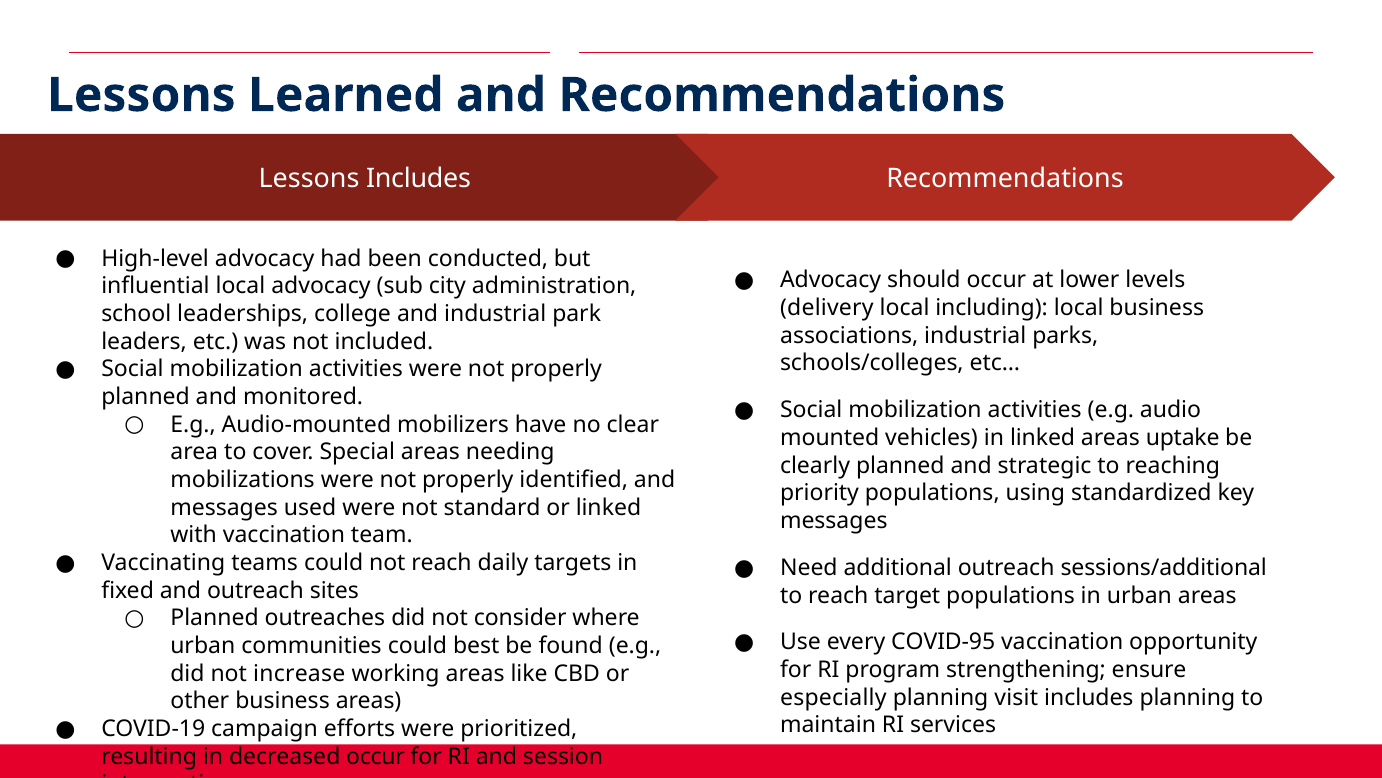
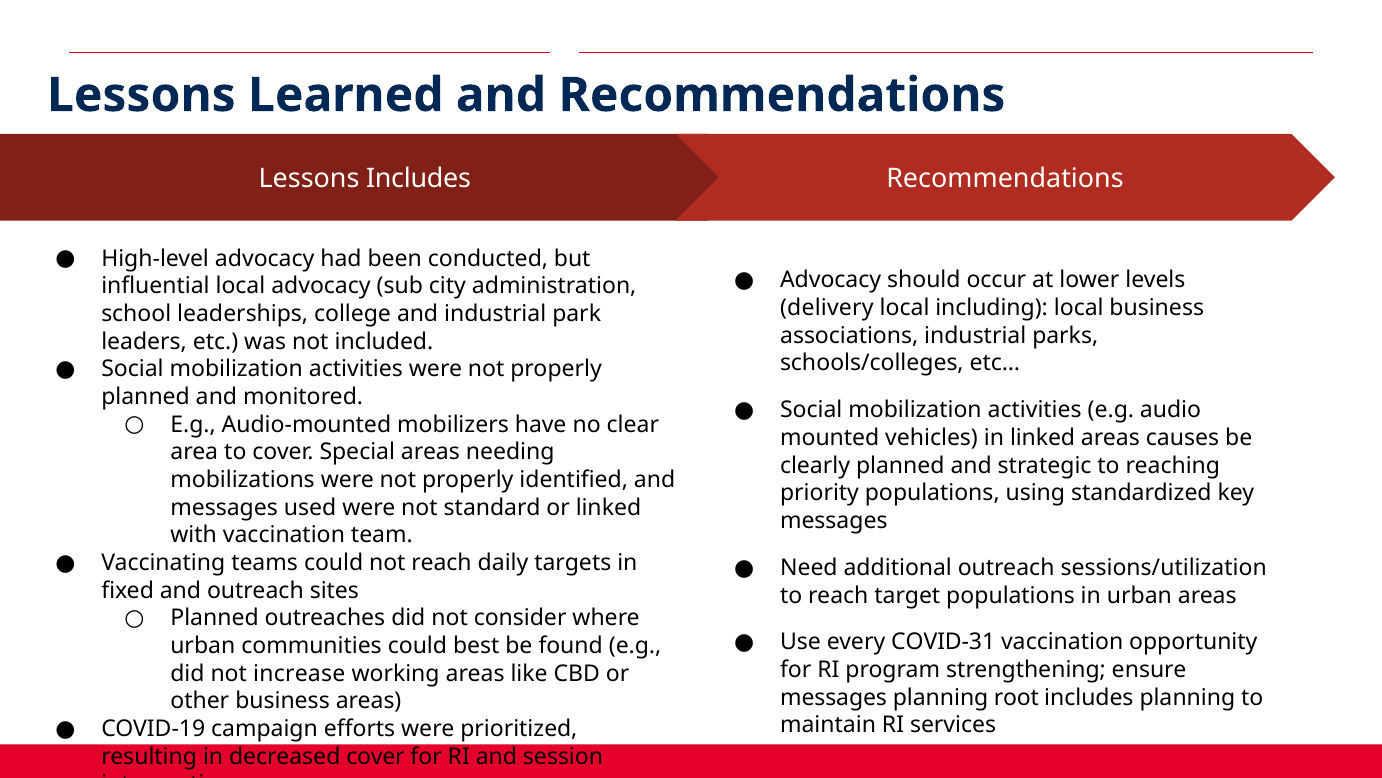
uptake: uptake -> causes
sessions/additional: sessions/additional -> sessions/utilization
COVID-95: COVID-95 -> COVID-31
especially at (833, 697): especially -> messages
visit: visit -> root
decreased occur: occur -> cover
